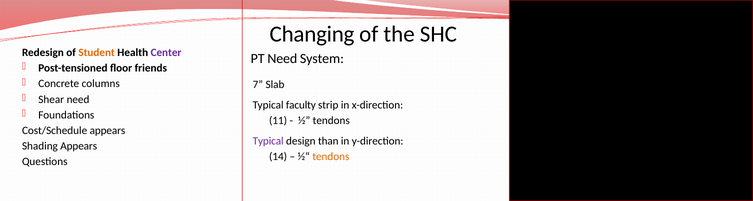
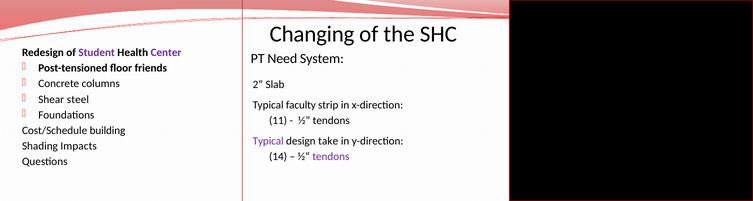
Student colour: orange -> purple
7: 7 -> 2
Shear need: need -> steel
Cost/Schedule appears: appears -> building
than: than -> take
Shading Appears: Appears -> Impacts
tendons at (331, 157) colour: orange -> purple
